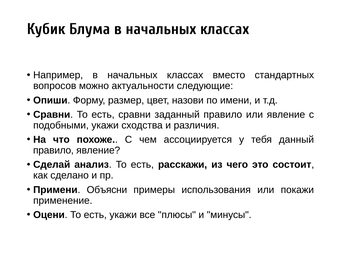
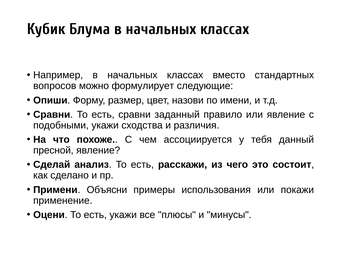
актуальности: актуальности -> формулирует
правило at (53, 150): правило -> пресной
